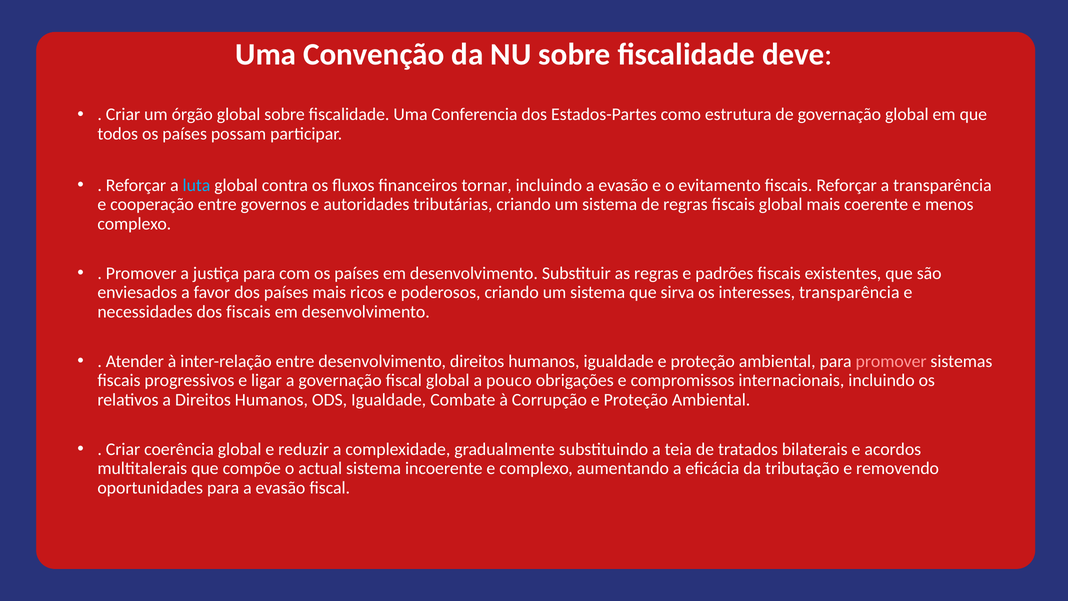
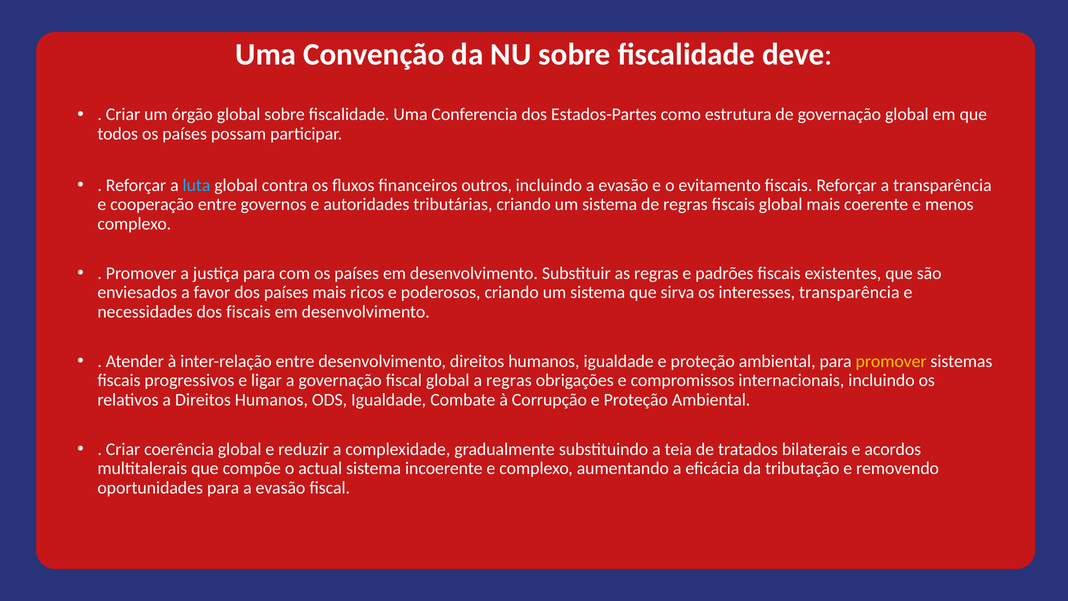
tornar: tornar -> outros
promover at (891, 361) colour: pink -> yellow
a pouco: pouco -> regras
